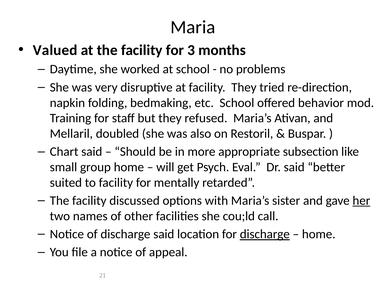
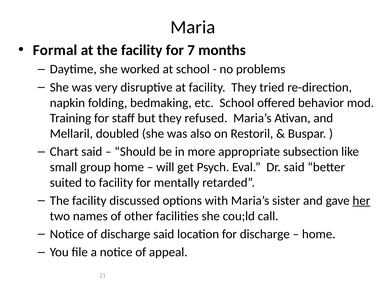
Valued: Valued -> Formal
3: 3 -> 7
discharge at (265, 234) underline: present -> none
